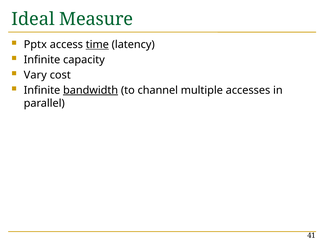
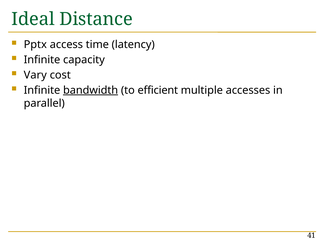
Measure: Measure -> Distance
time underline: present -> none
channel: channel -> efficient
